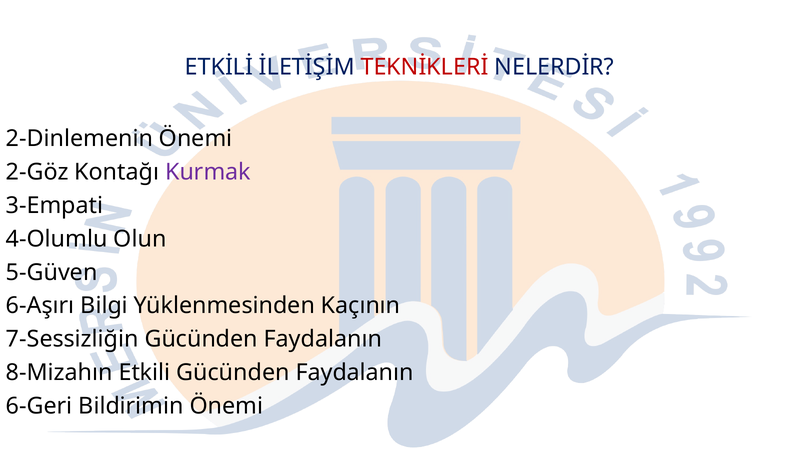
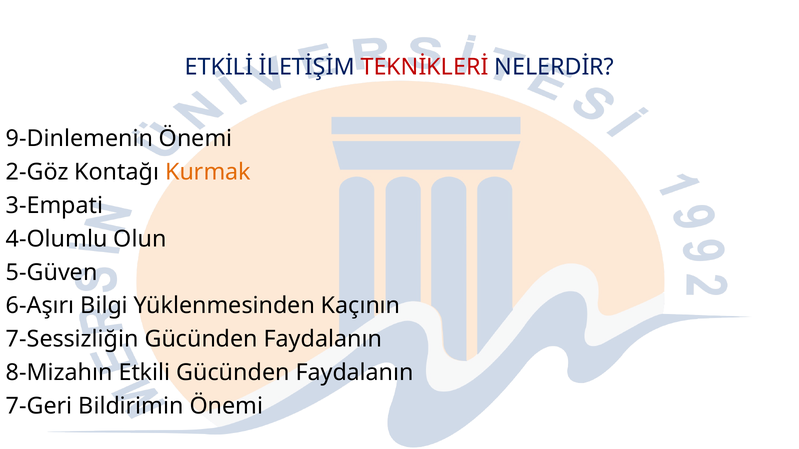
2-Dinlemenin: 2-Dinlemenin -> 9-Dinlemenin
Kurmak colour: purple -> orange
6-Geri: 6-Geri -> 7-Geri
